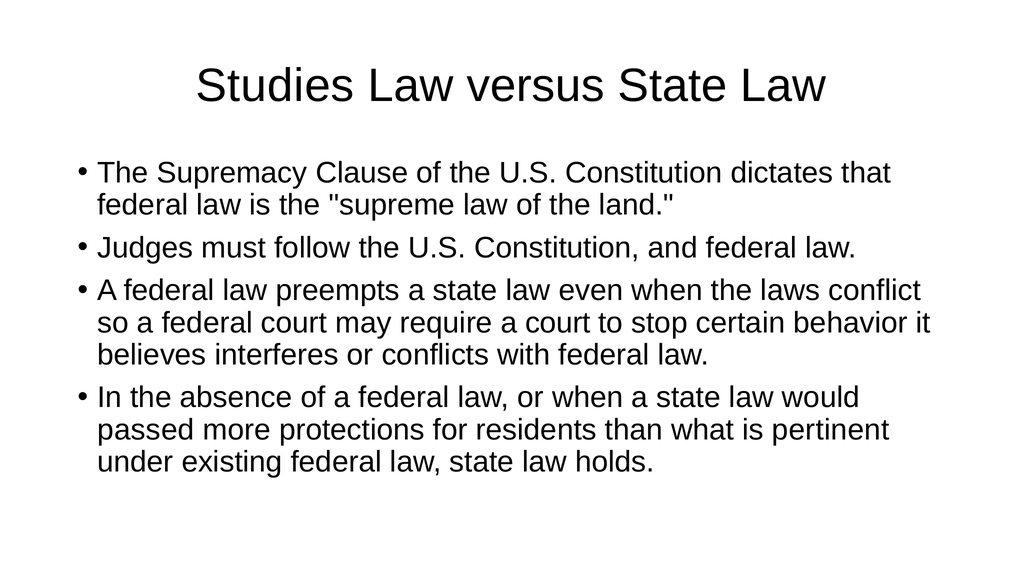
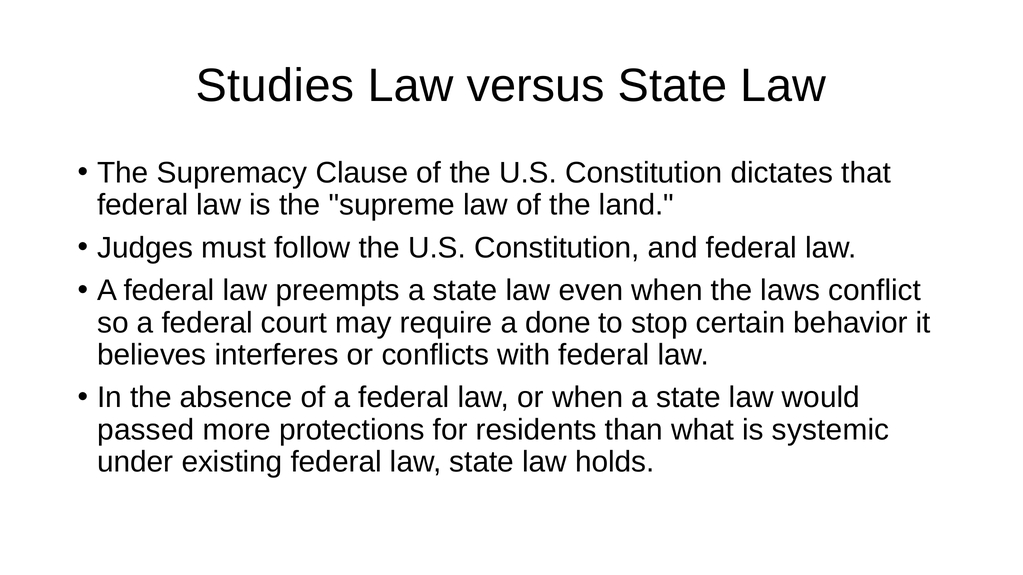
a court: court -> done
pertinent: pertinent -> systemic
